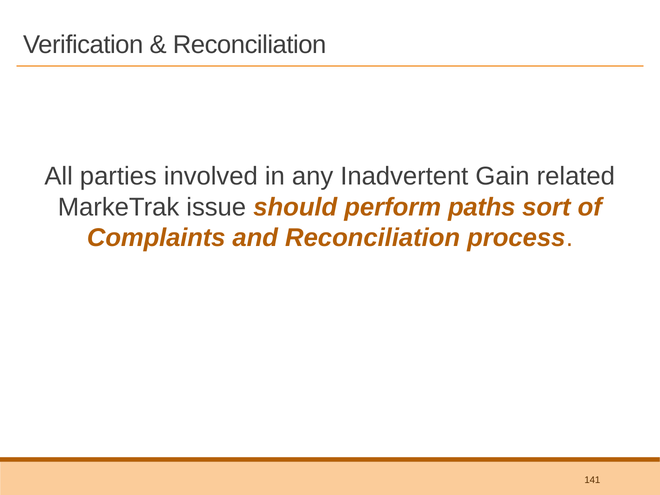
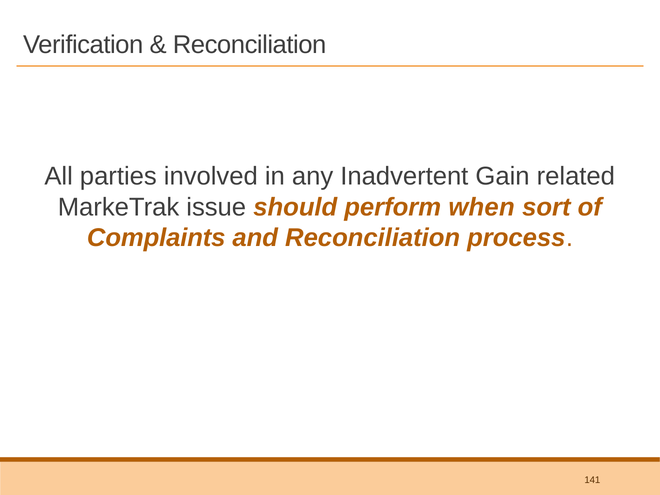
paths: paths -> when
